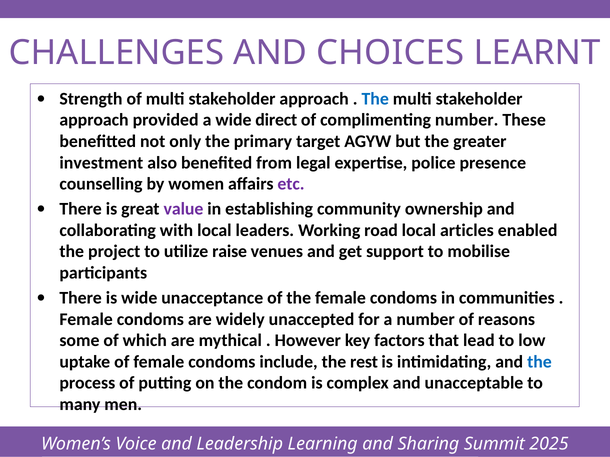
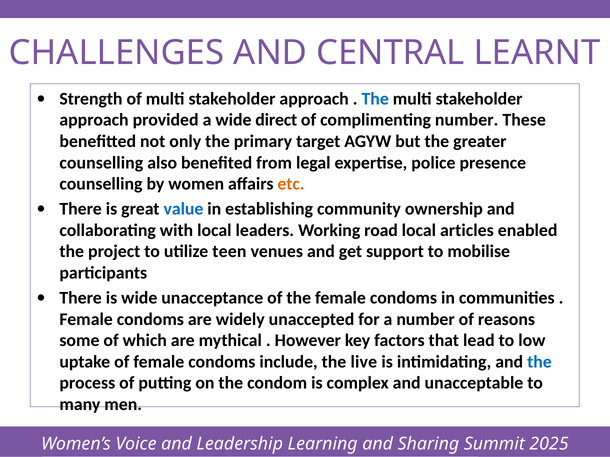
CHOICES: CHOICES -> CENTRAL
investment at (101, 163): investment -> counselling
etc colour: purple -> orange
value colour: purple -> blue
raise: raise -> teen
rest: rest -> live
